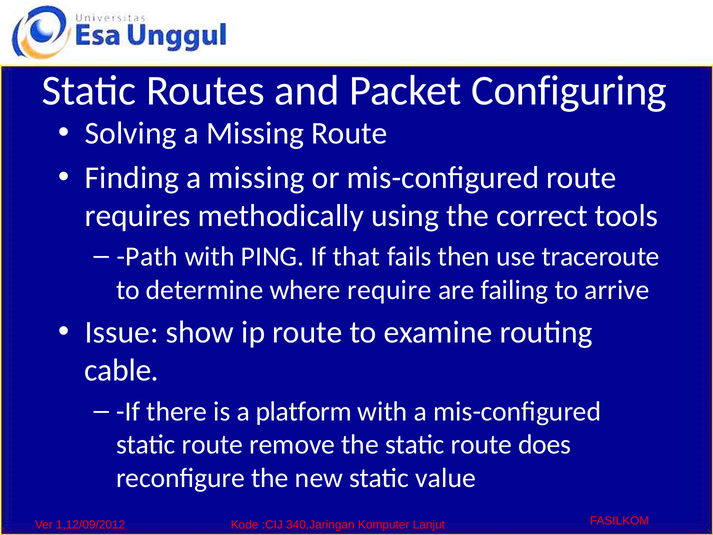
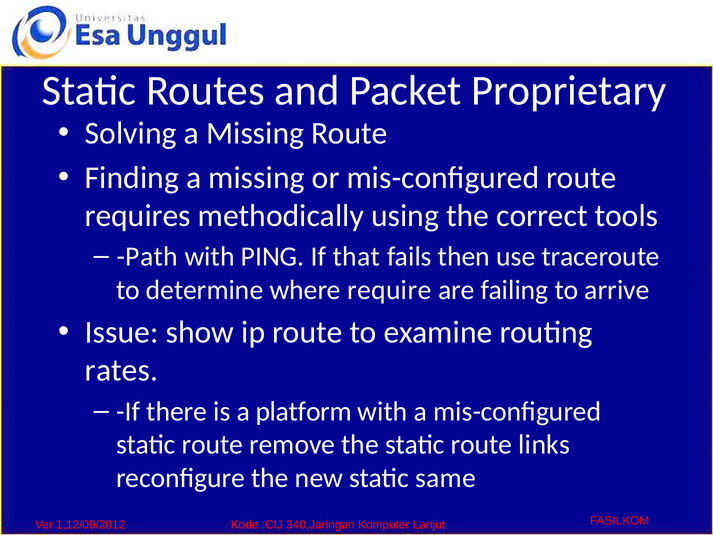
Configuring: Configuring -> Proprietary
cable: cable -> rates
does: does -> links
value: value -> same
